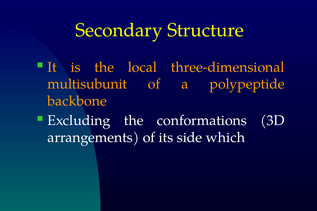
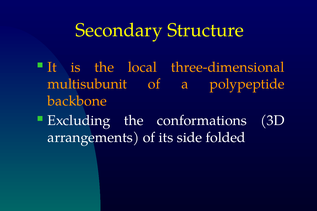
which: which -> folded
